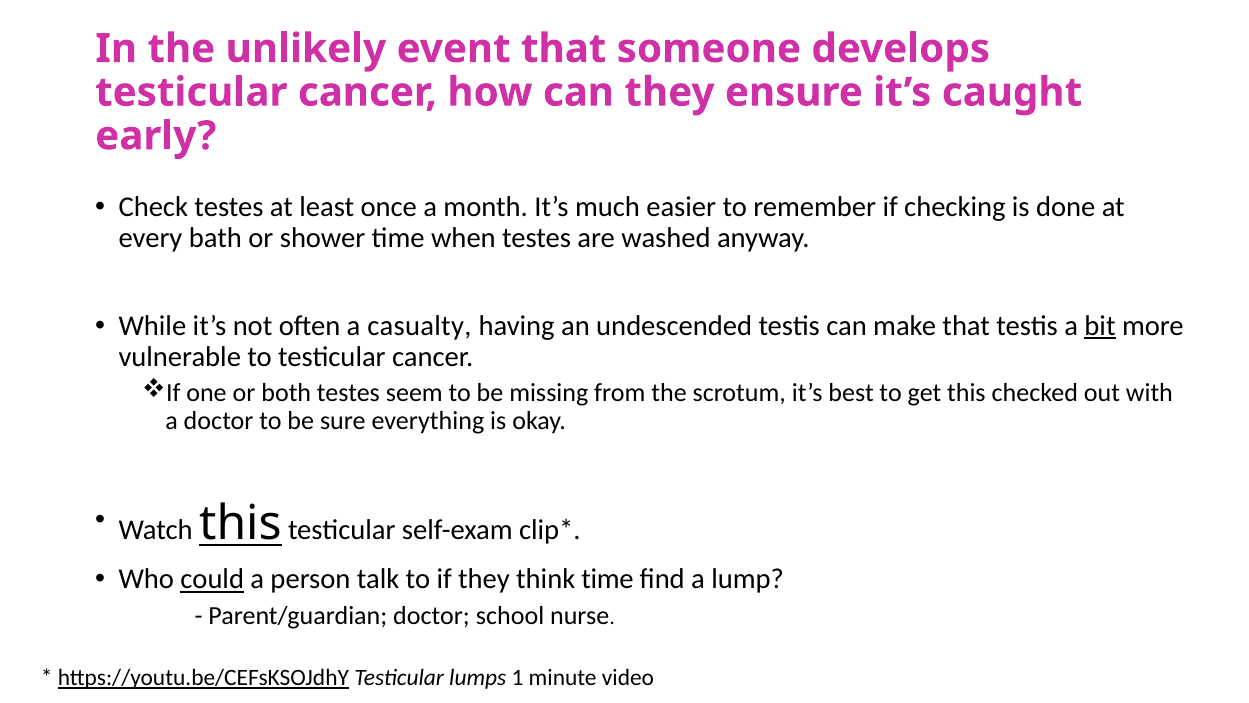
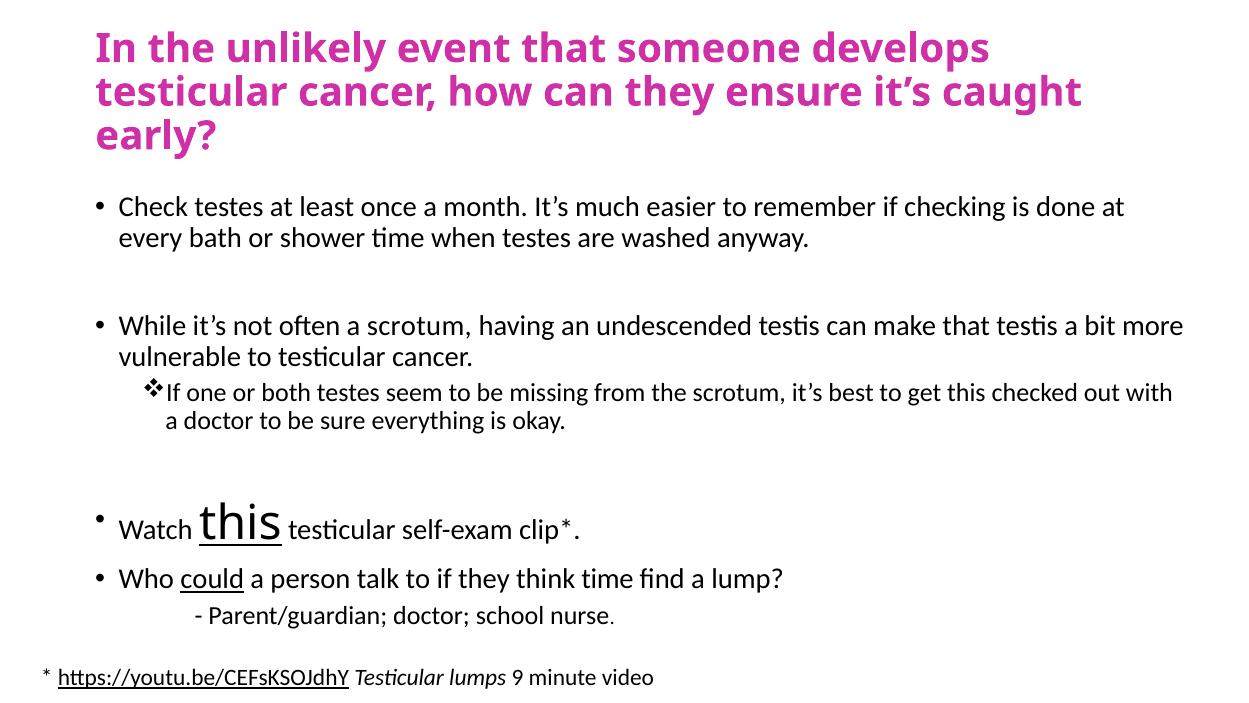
a casualty: casualty -> scrotum
bit underline: present -> none
1: 1 -> 9
